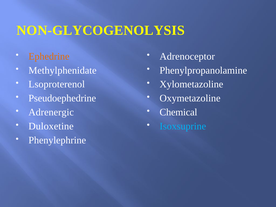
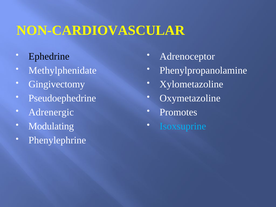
NON-GLYCOGENOLYSIS: NON-GLYCOGENOLYSIS -> NON-CARDIOVASCULAR
Ephedrine colour: orange -> black
Lsoproterenol: Lsoproterenol -> Gingivectomy
Chemical: Chemical -> Promotes
Duloxetine: Duloxetine -> Modulating
